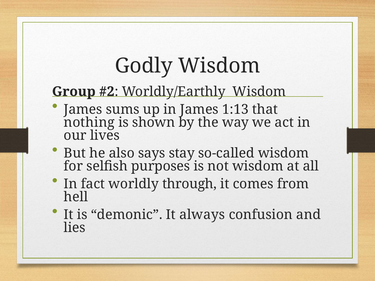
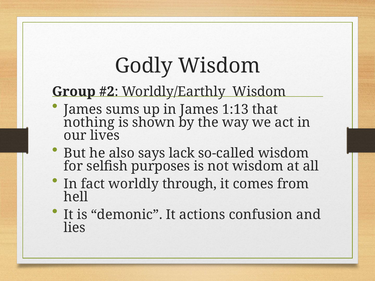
stay: stay -> lack
always: always -> actions
